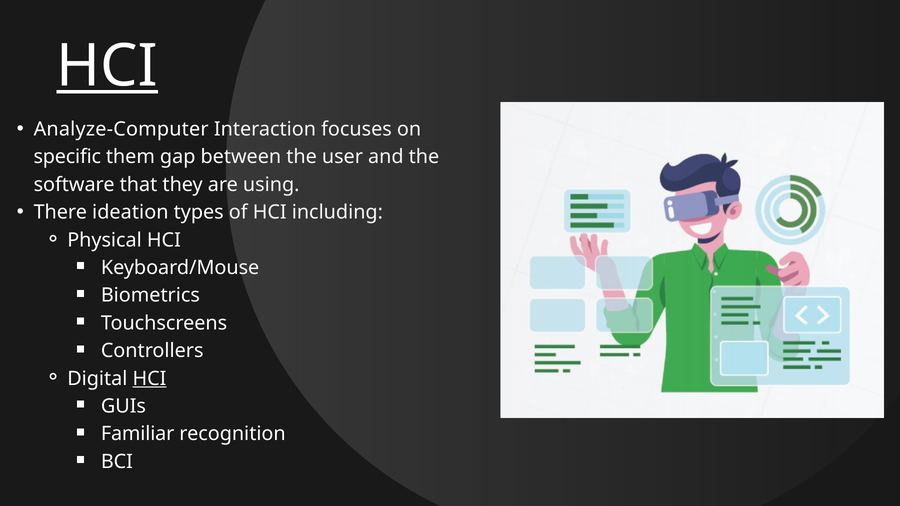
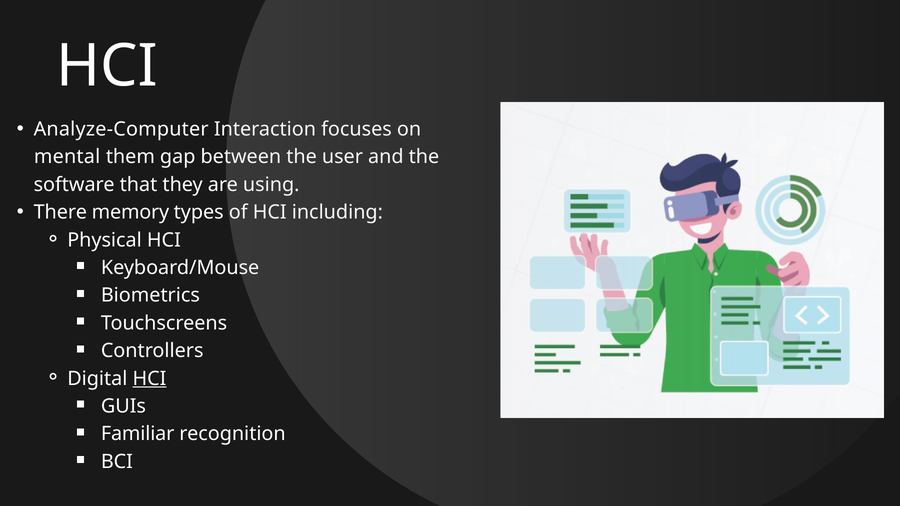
HCI at (107, 66) underline: present -> none
specific: specific -> mental
ideation: ideation -> memory
